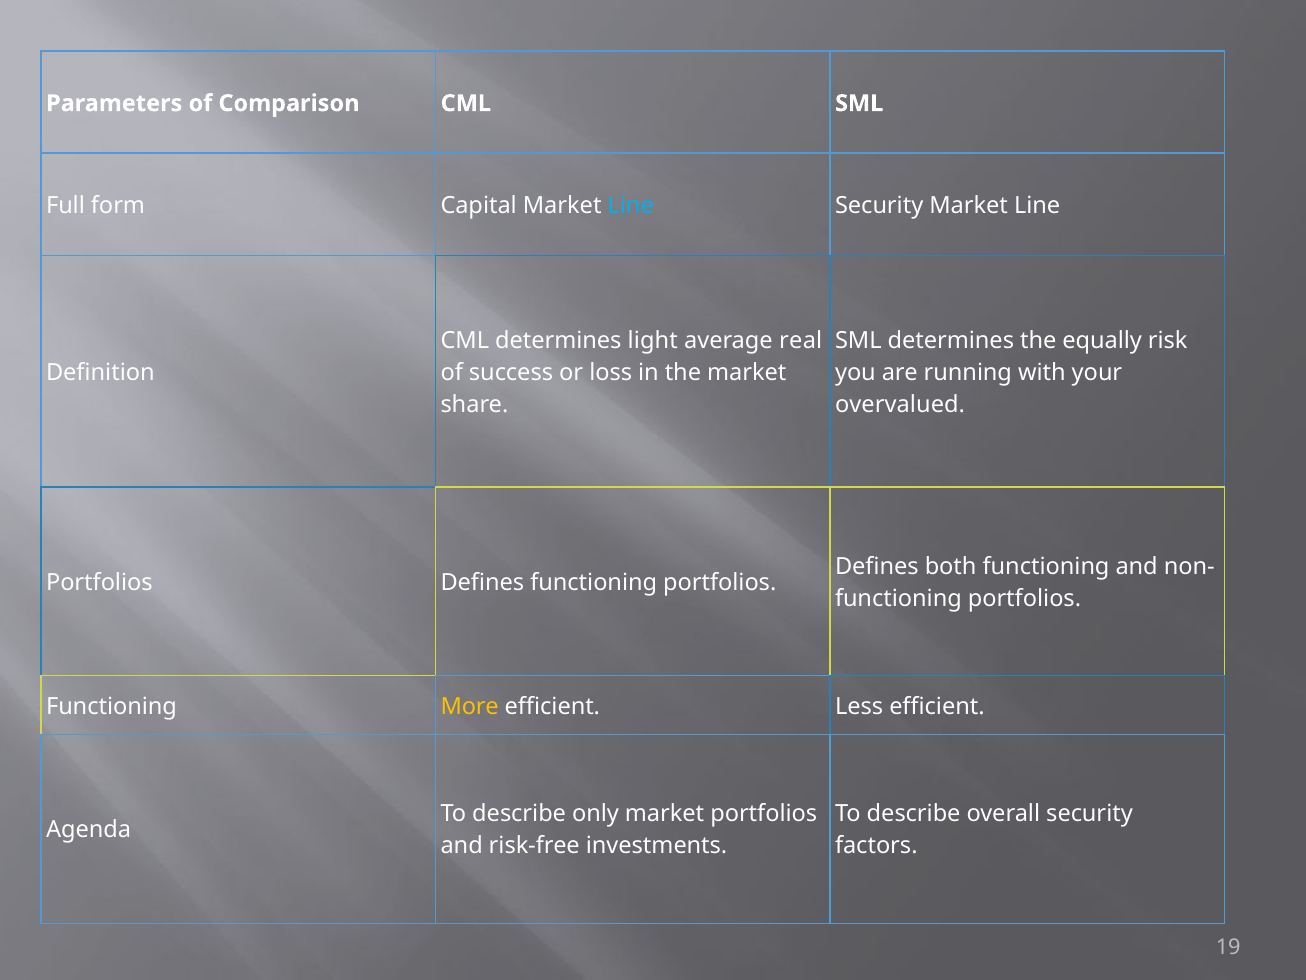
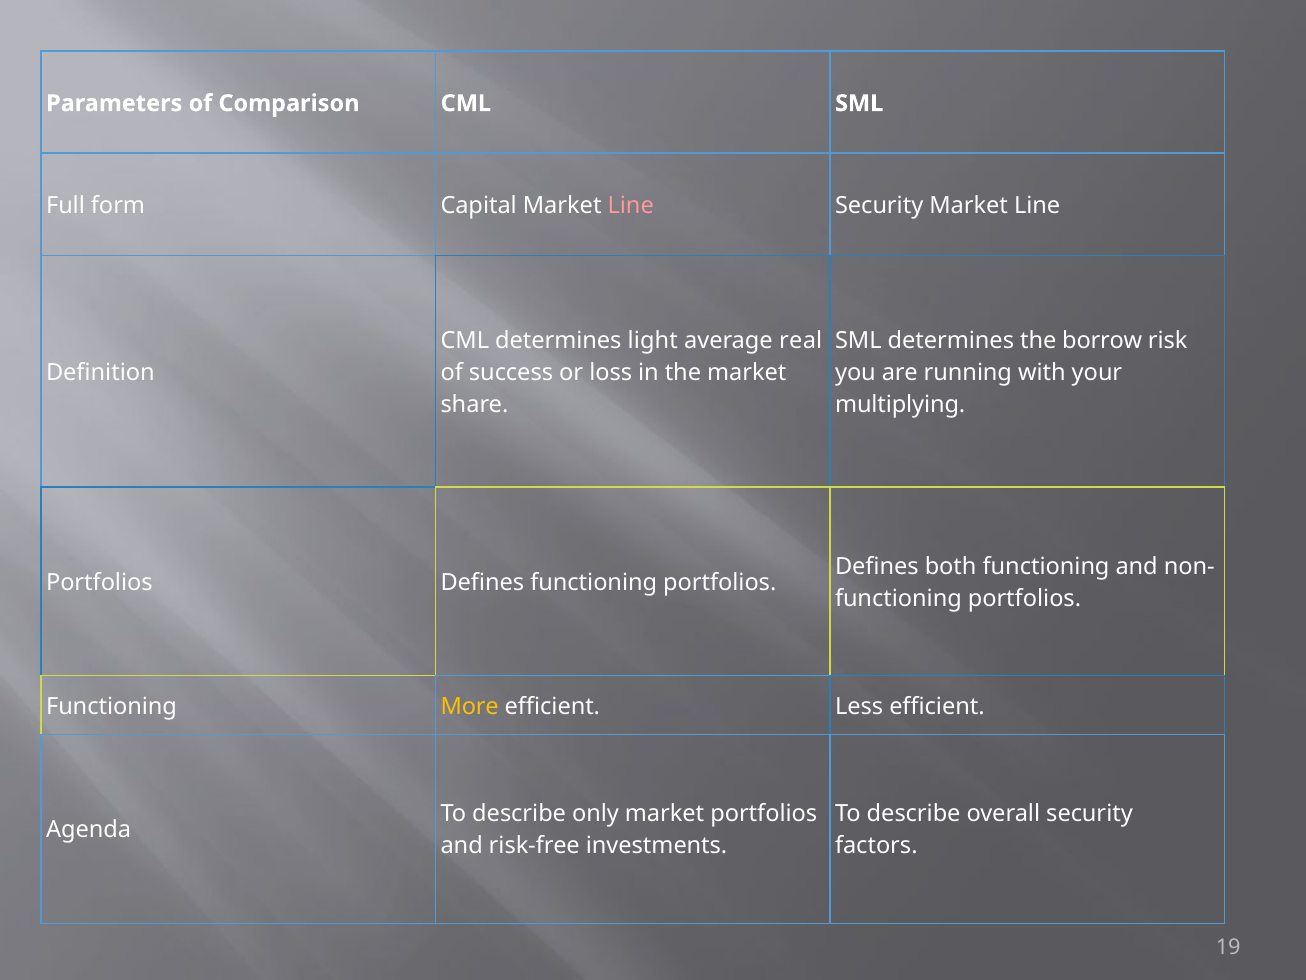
Line at (631, 205) colour: light blue -> pink
equally: equally -> borrow
overvalued: overvalued -> multiplying
